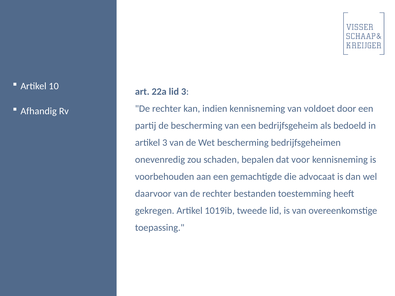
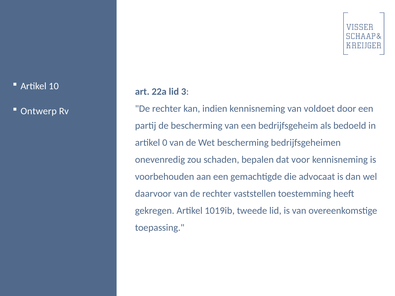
Afhandig: Afhandig -> Ontwerp
artikel 3: 3 -> 0
bestanden: bestanden -> vaststellen
